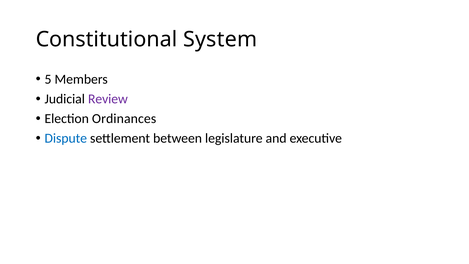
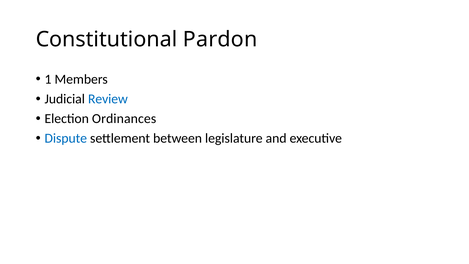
System: System -> Pardon
5: 5 -> 1
Review colour: purple -> blue
